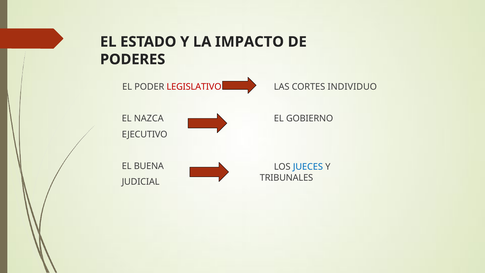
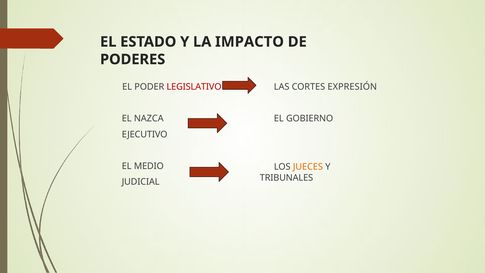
INDIVIDUO: INDIVIDUO -> EXPRESIÓN
BUENA: BUENA -> MEDIO
JUECES colour: blue -> orange
